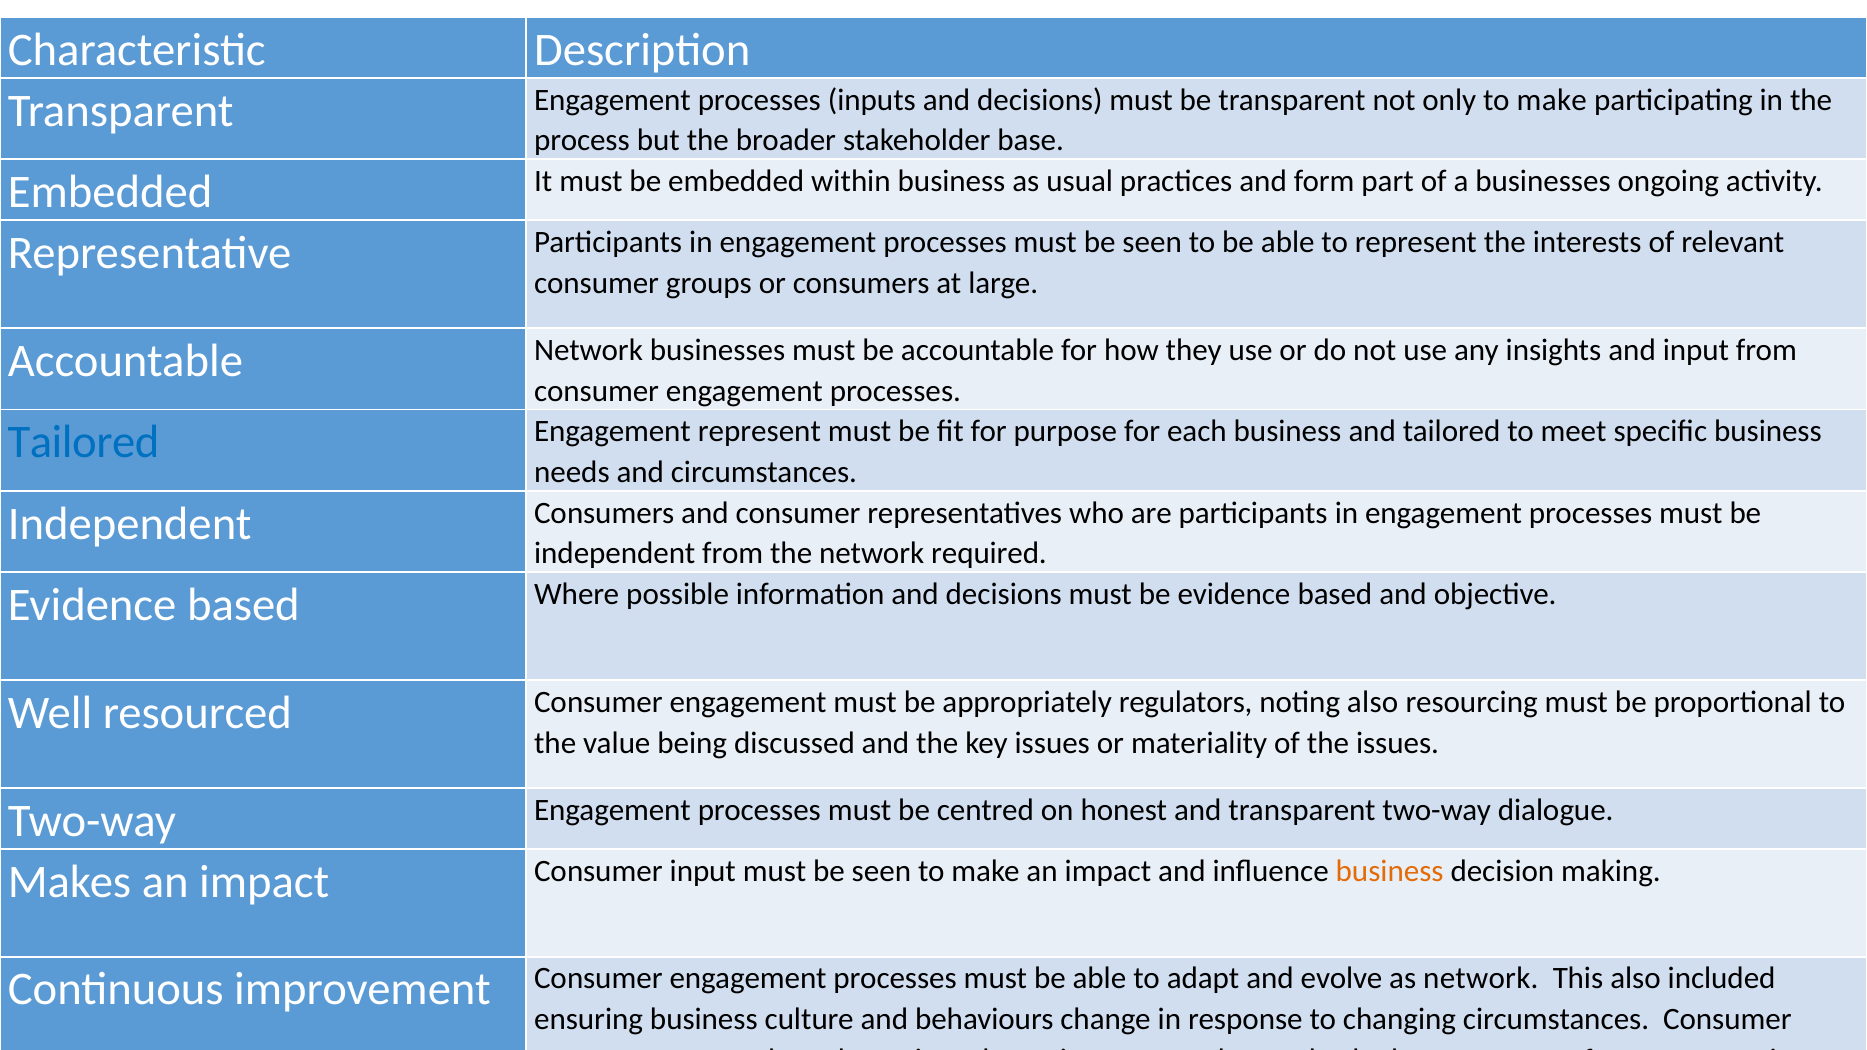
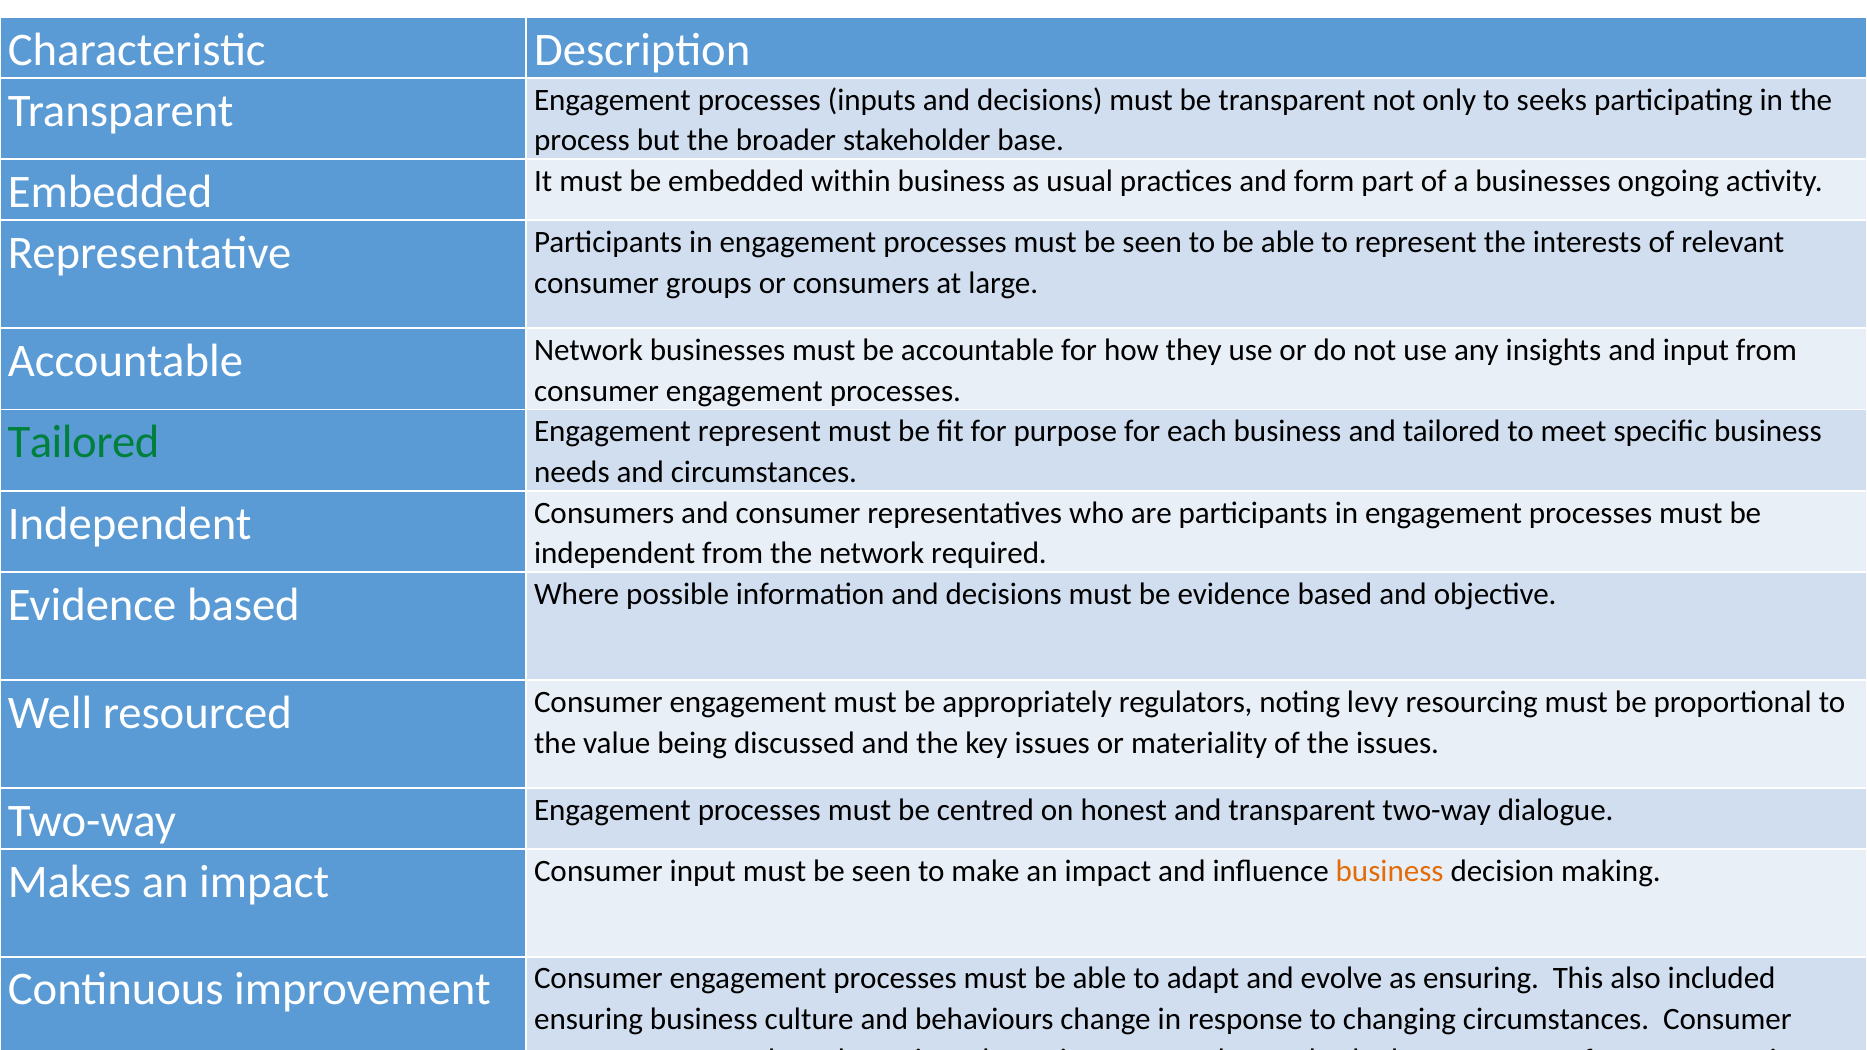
only to make: make -> seeks
Tailored at (83, 442) colour: blue -> green
noting also: also -> levy
as network: network -> ensuring
